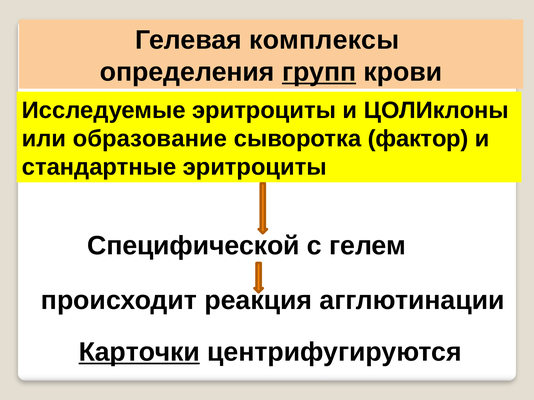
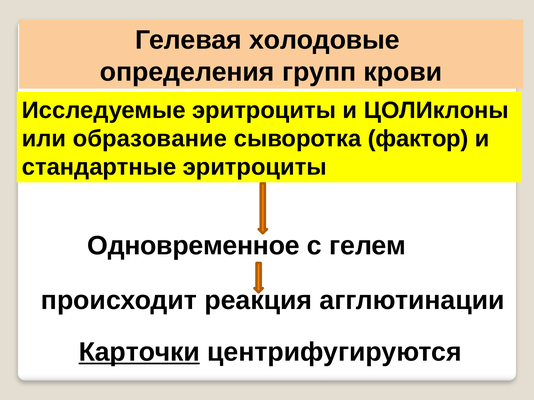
комплексы: комплексы -> холодовые
групп underline: present -> none
Специфической: Специфической -> Одновременное
